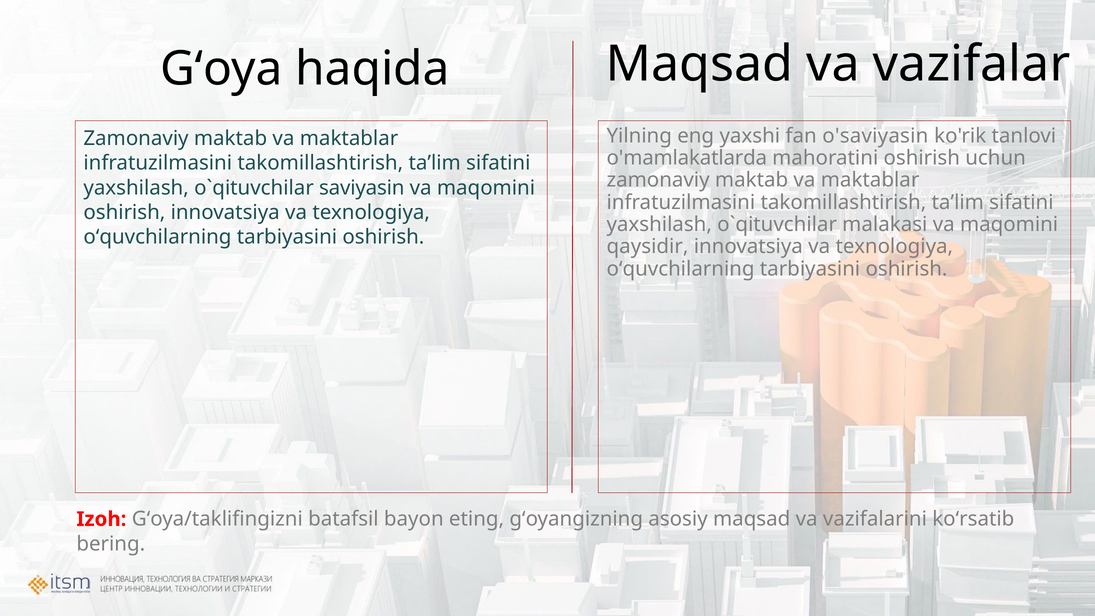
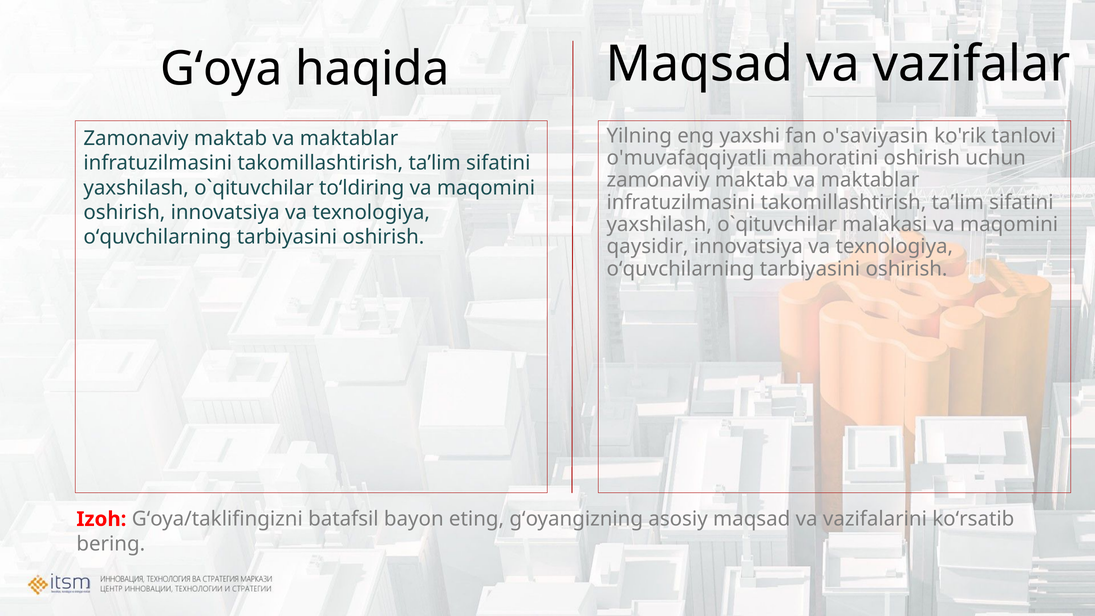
o'mamlakatlarda: o'mamlakatlarda -> o'muvafaqqiyatli
saviyasin: saviyasin -> toʻldiring
